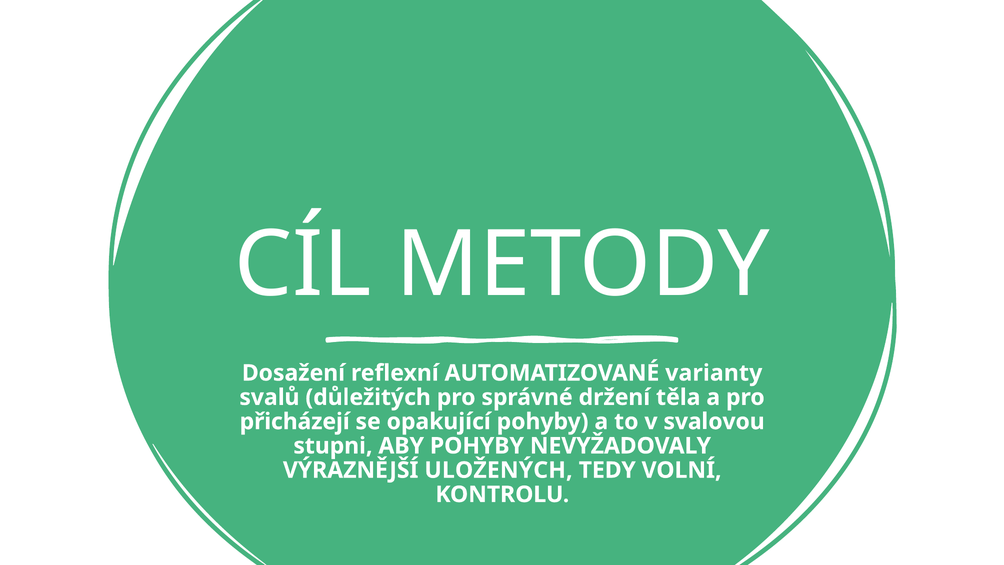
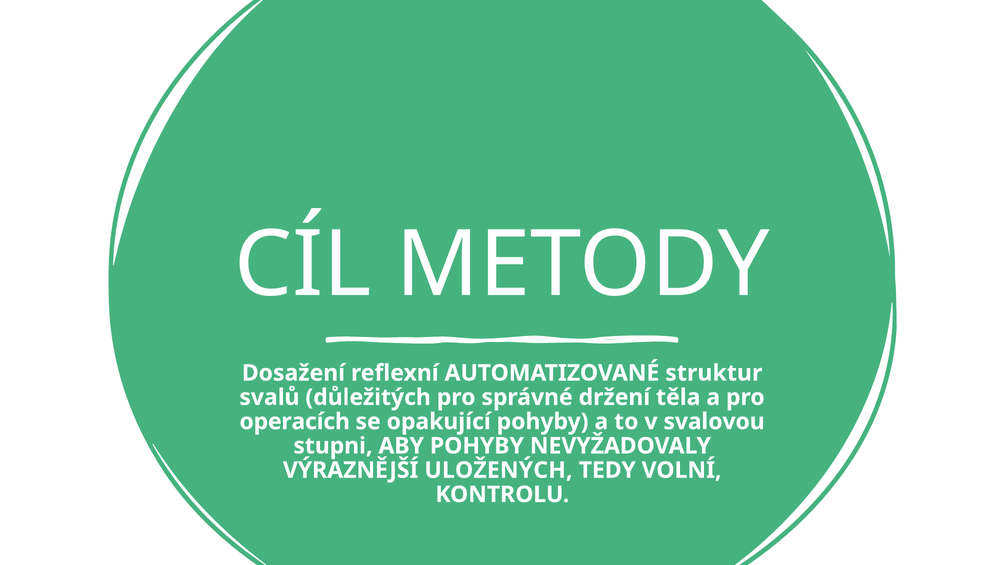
varianty: varianty -> struktur
přicházejí: přicházejí -> operacích
